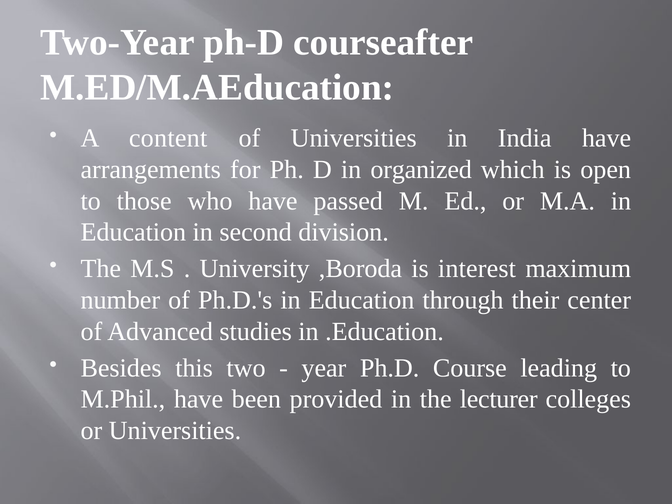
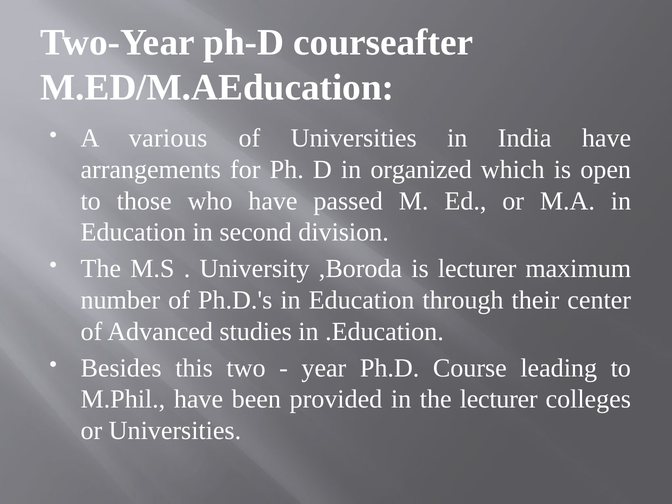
content: content -> various
is interest: interest -> lecturer
